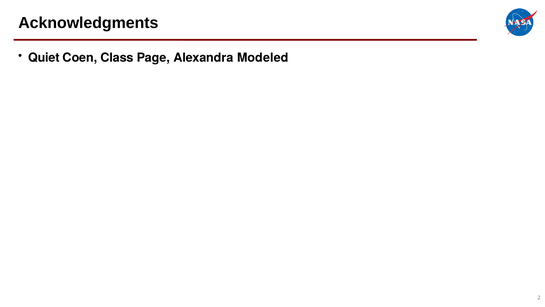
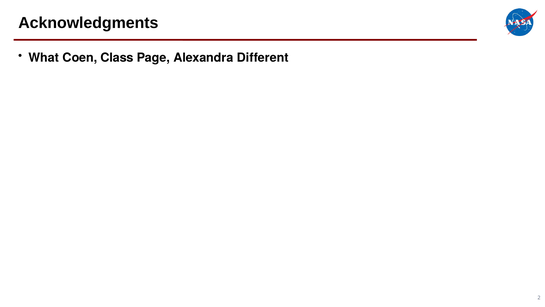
Quiet: Quiet -> What
Modeled: Modeled -> Different
